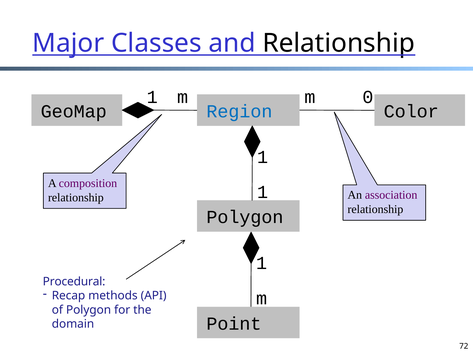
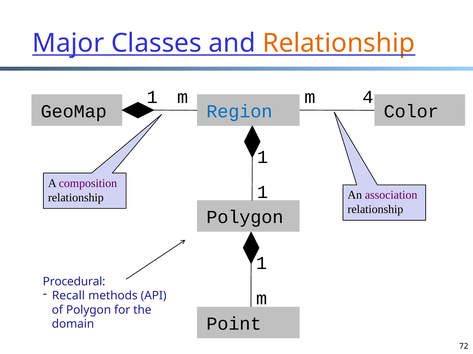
Relationship at (339, 43) colour: black -> orange
0: 0 -> 4
Recap: Recap -> Recall
